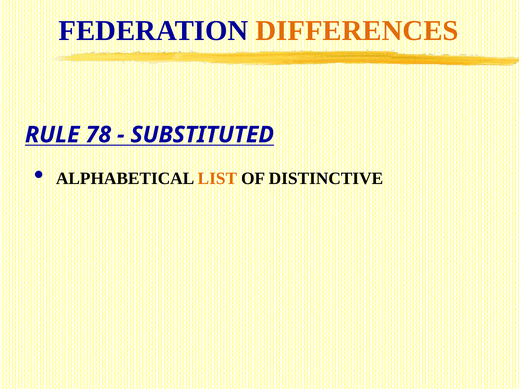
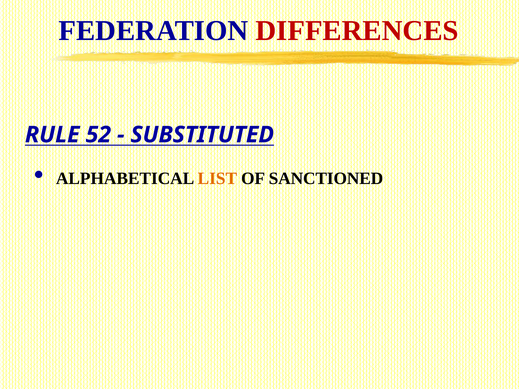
DIFFERENCES colour: orange -> red
78: 78 -> 52
DISTINCTIVE: DISTINCTIVE -> SANCTIONED
